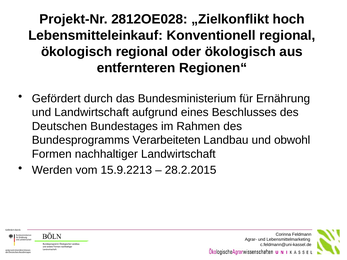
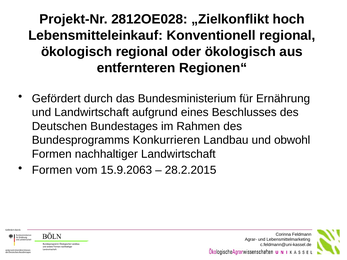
Verarbeiteten: Verarbeiteten -> Konkurrieren
Werden at (52, 170): Werden -> Formen
15.9.2213: 15.9.2213 -> 15.9.2063
